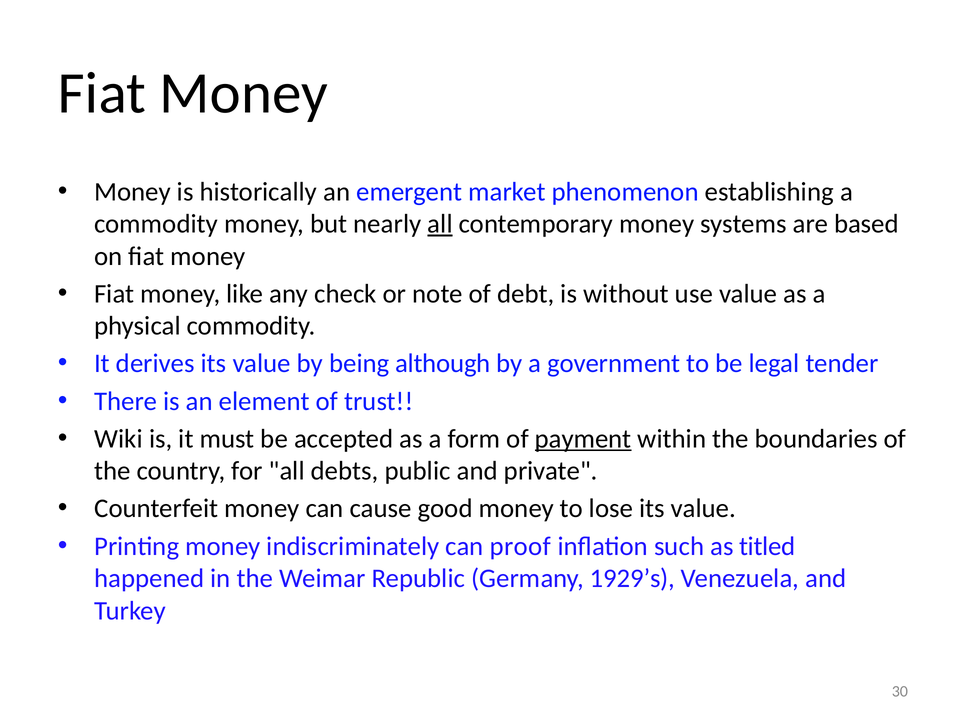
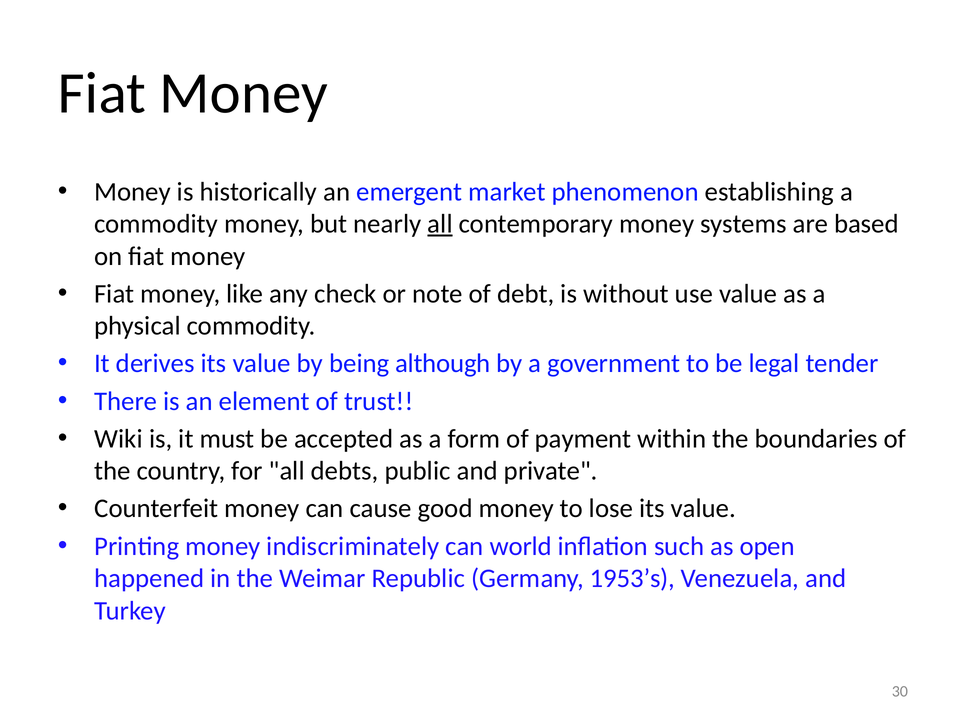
payment underline: present -> none
proof: proof -> world
titled: titled -> open
1929’s: 1929’s -> 1953’s
